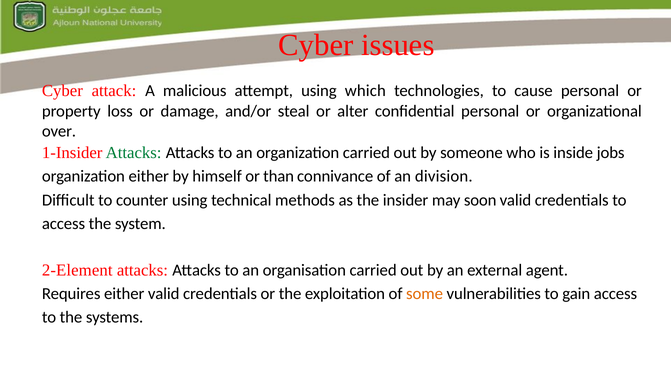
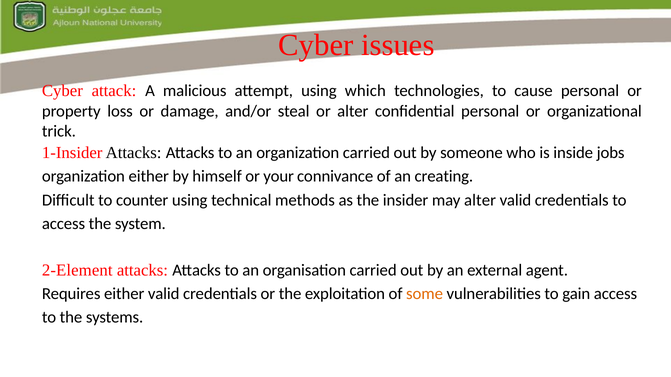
over: over -> trick
Attacks at (134, 153) colour: green -> black
than: than -> your
division: division -> creating
may soon: soon -> alter
